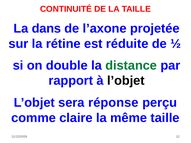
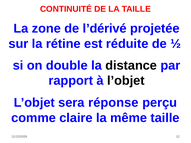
dans: dans -> zone
l’axone: l’axone -> l’dérivé
distance colour: green -> black
